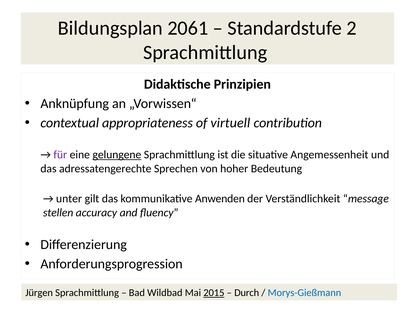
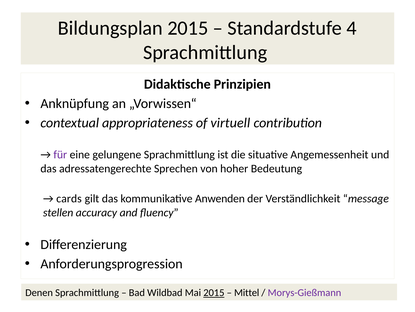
Bildungsplan 2061: 2061 -> 2015
2: 2 -> 4
gelungene underline: present -> none
unter: unter -> cards
Jürgen: Jürgen -> Denen
Durch: Durch -> Mittel
Morys-Gießmann colour: blue -> purple
